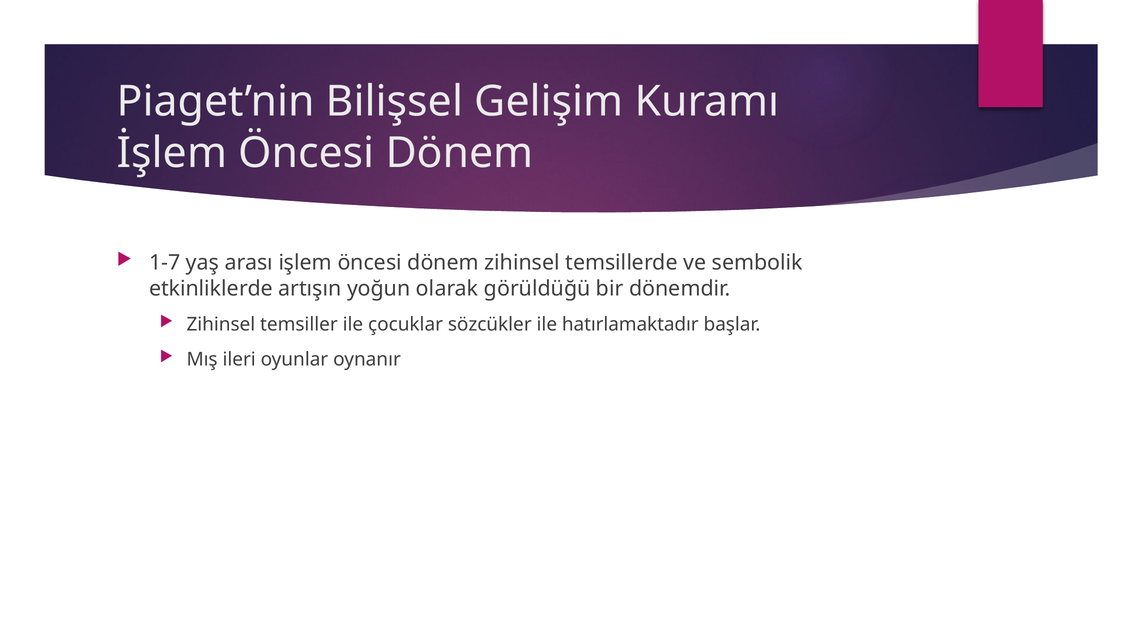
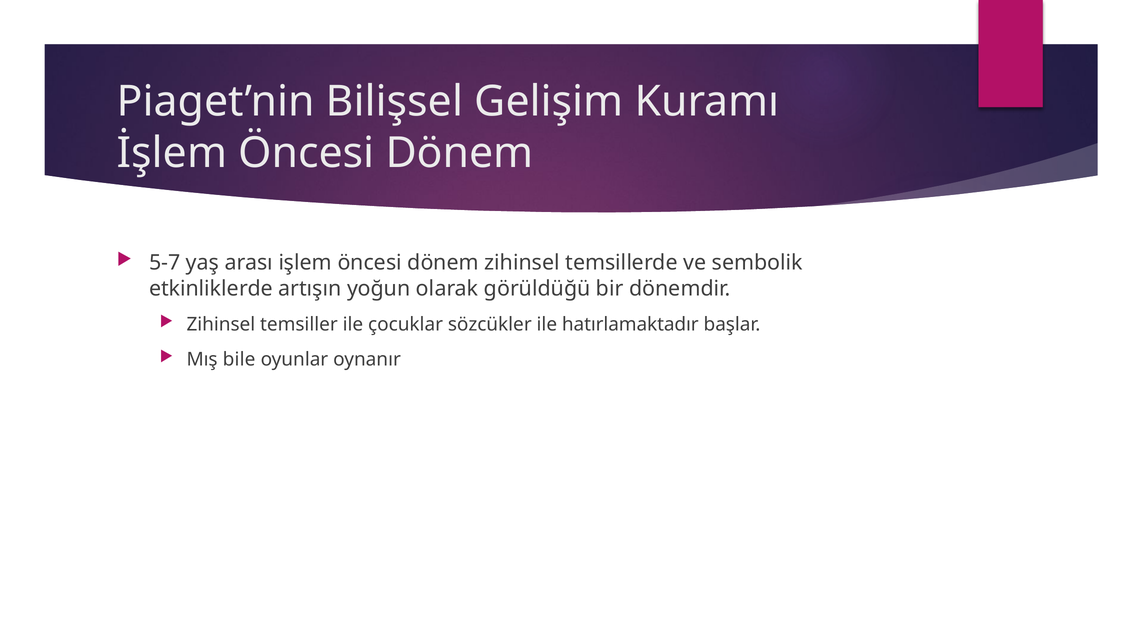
1-7: 1-7 -> 5-7
ileri: ileri -> bile
